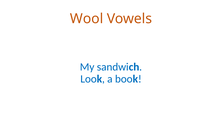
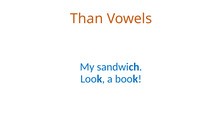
Wool: Wool -> Than
